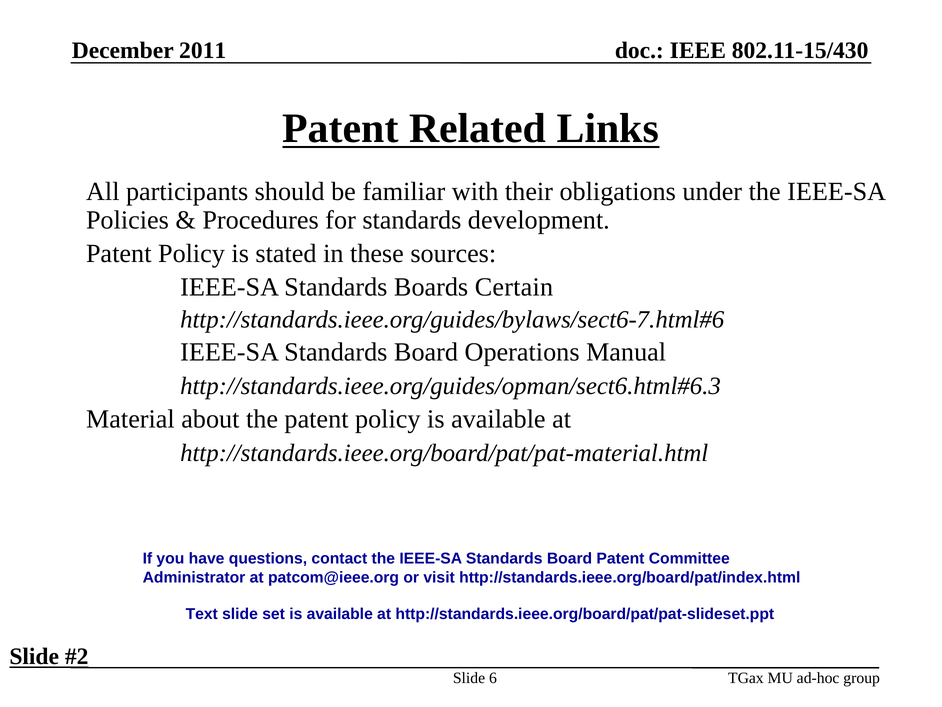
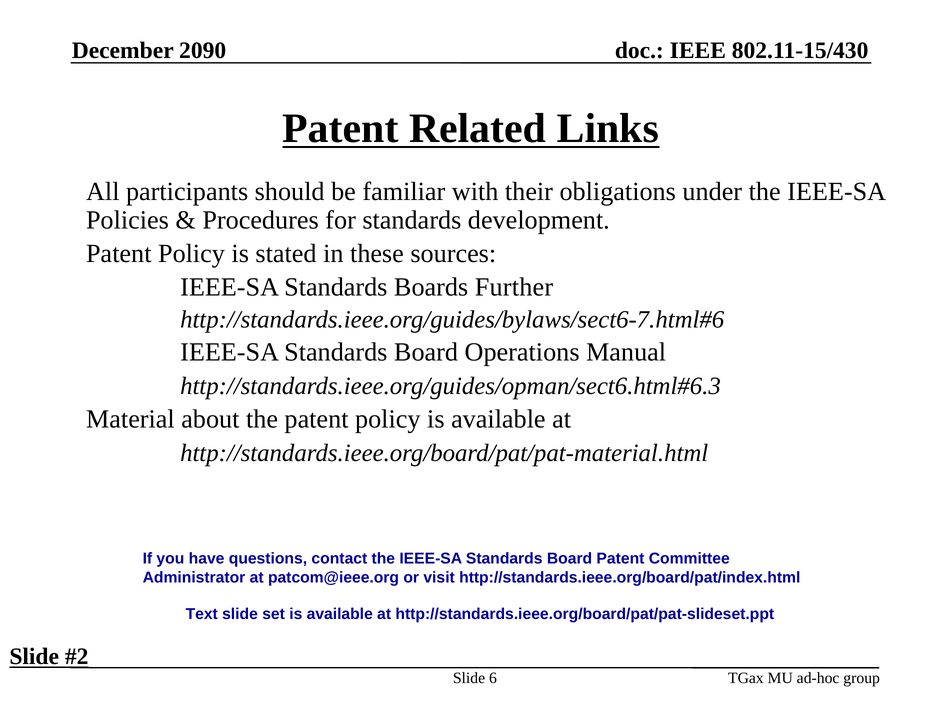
2011: 2011 -> 2090
Certain: Certain -> Further
